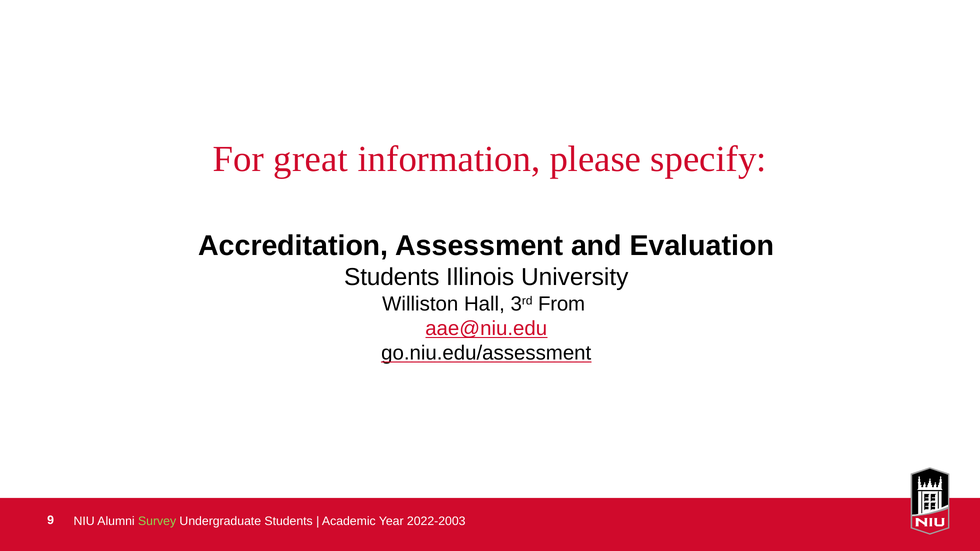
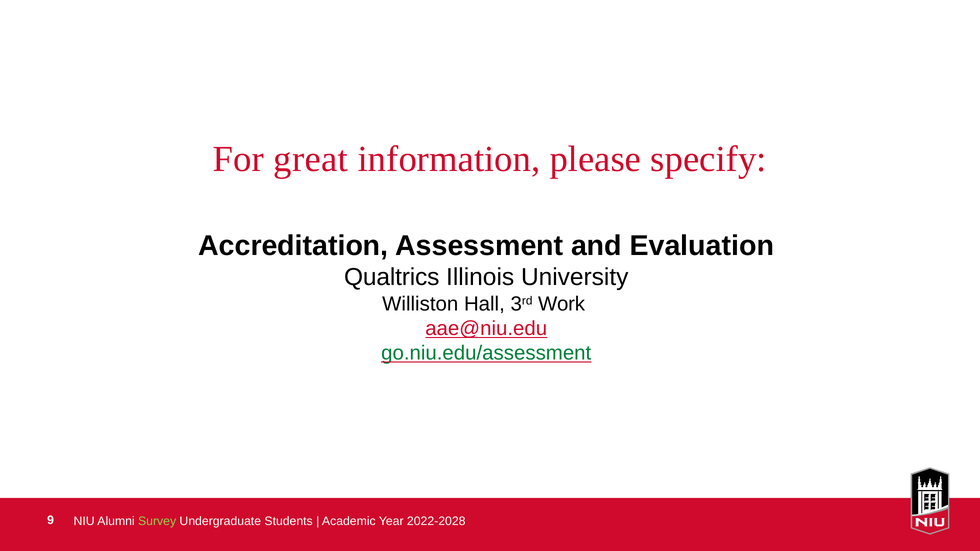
Students at (392, 277): Students -> Qualtrics
From: From -> Work
go.niu.edu/assessment colour: black -> green
2022-2003: 2022-2003 -> 2022-2028
